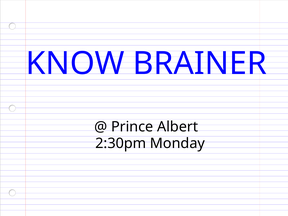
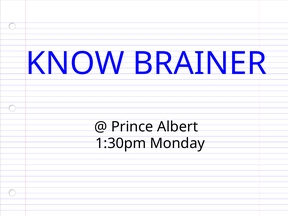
2:30pm: 2:30pm -> 1:30pm
